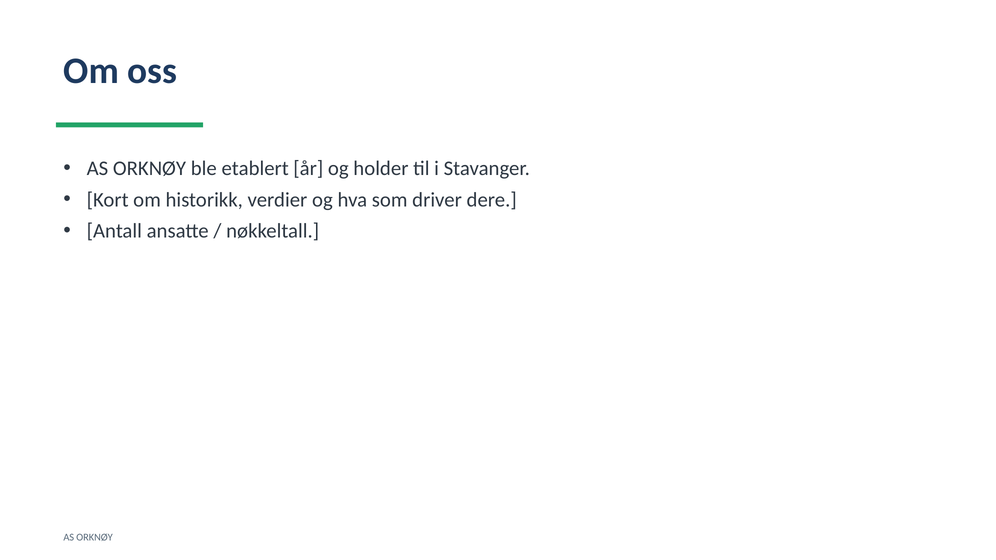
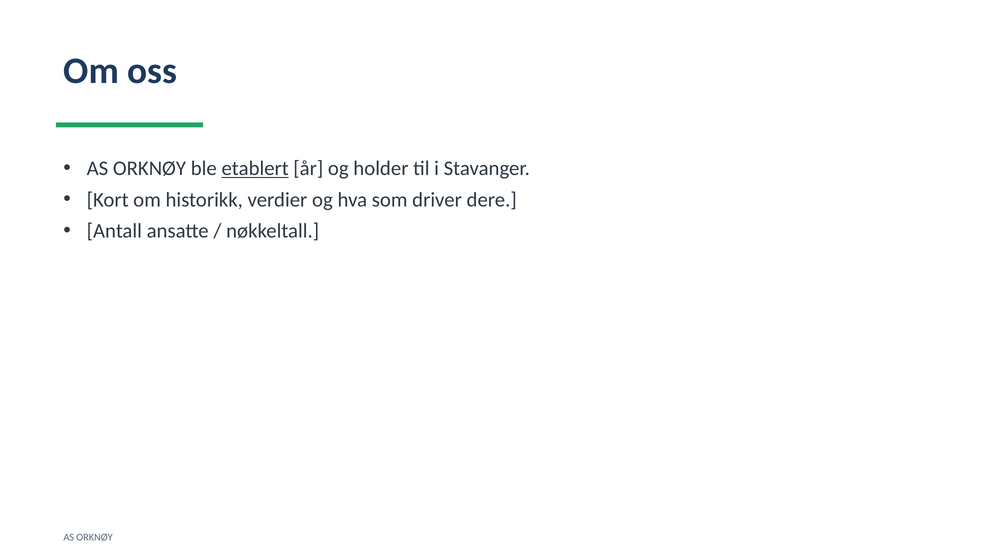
etablert underline: none -> present
